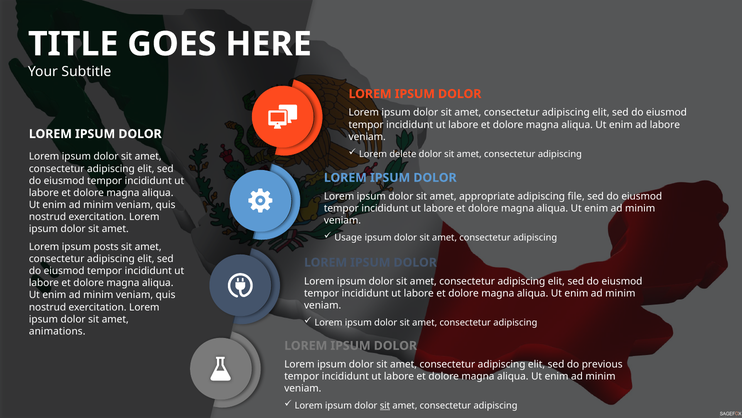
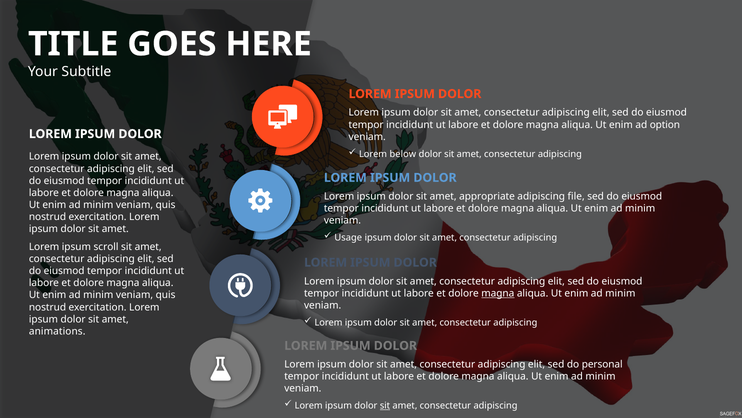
ad labore: labore -> option
delete: delete -> below
posts: posts -> scroll
magna at (498, 293) underline: none -> present
previous: previous -> personal
